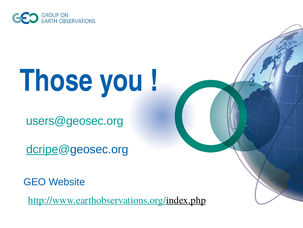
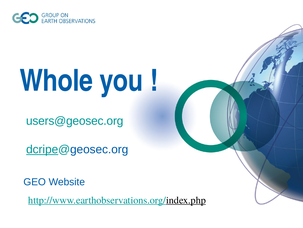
Those: Those -> Whole
